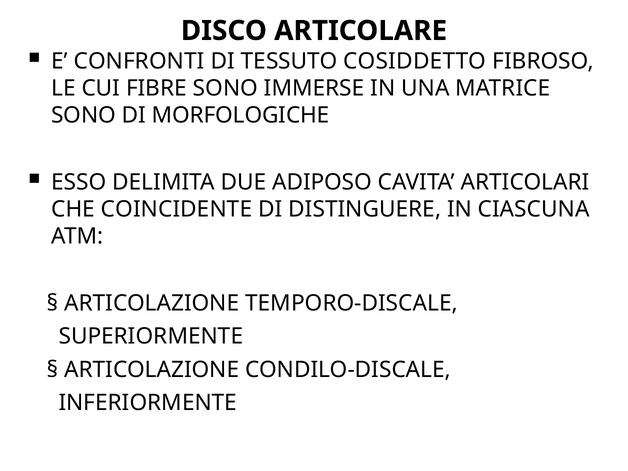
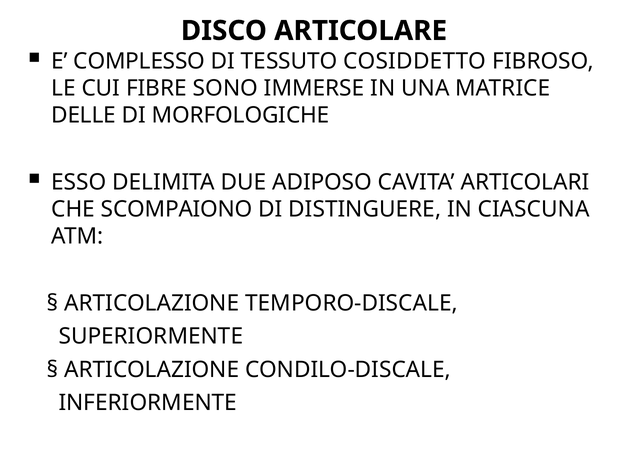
CONFRONTI: CONFRONTI -> COMPLESSO
SONO at (84, 115): SONO -> DELLE
COINCIDENTE: COINCIDENTE -> SCOMPAIONO
